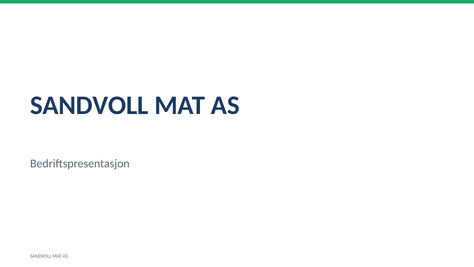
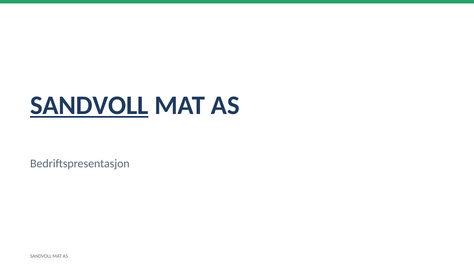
SANDVOLL at (89, 105) underline: none -> present
